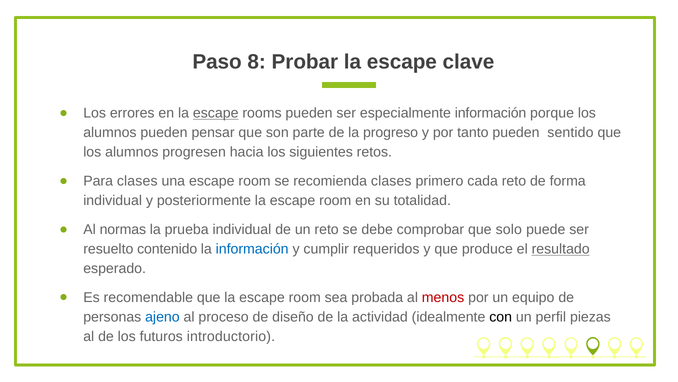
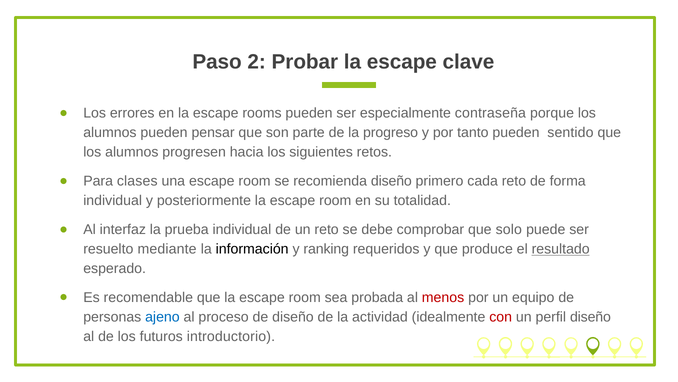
8: 8 -> 2
escape at (216, 113) underline: present -> none
especialmente información: información -> contraseña
recomienda clases: clases -> diseño
normas: normas -> interfaz
contenido: contenido -> mediante
información at (252, 249) colour: blue -> black
cumplir: cumplir -> ranking
con colour: black -> red
perfil piezas: piezas -> diseño
